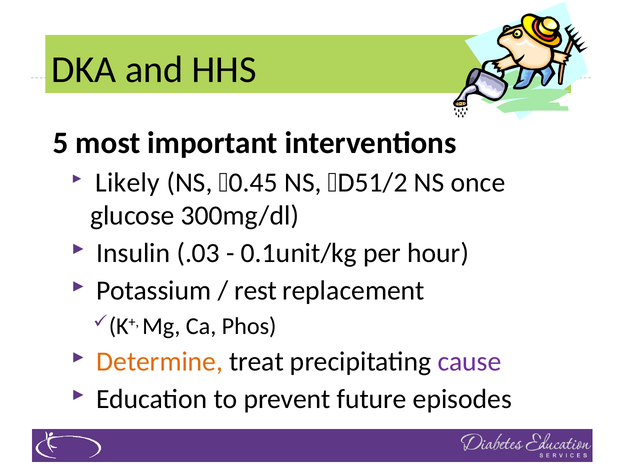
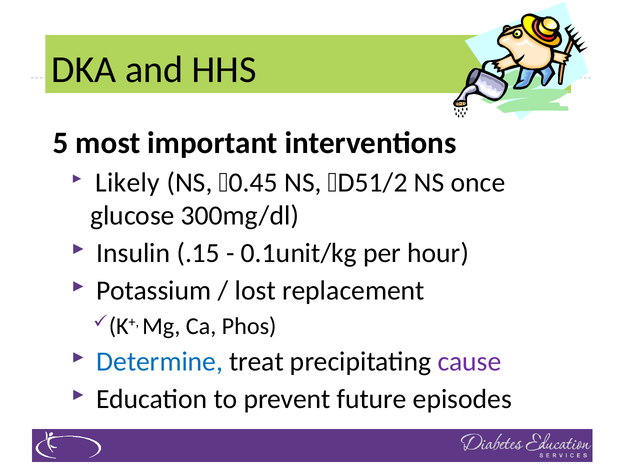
.03: .03 -> .15
rest: rest -> lost
Determine colour: orange -> blue
